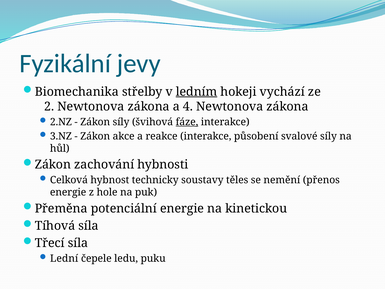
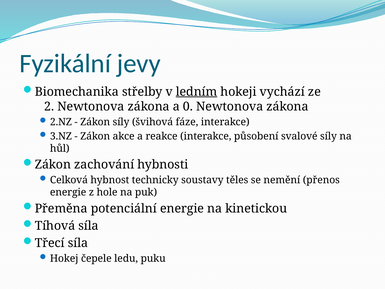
4: 4 -> 0
fáze underline: present -> none
Lední: Lední -> Hokej
